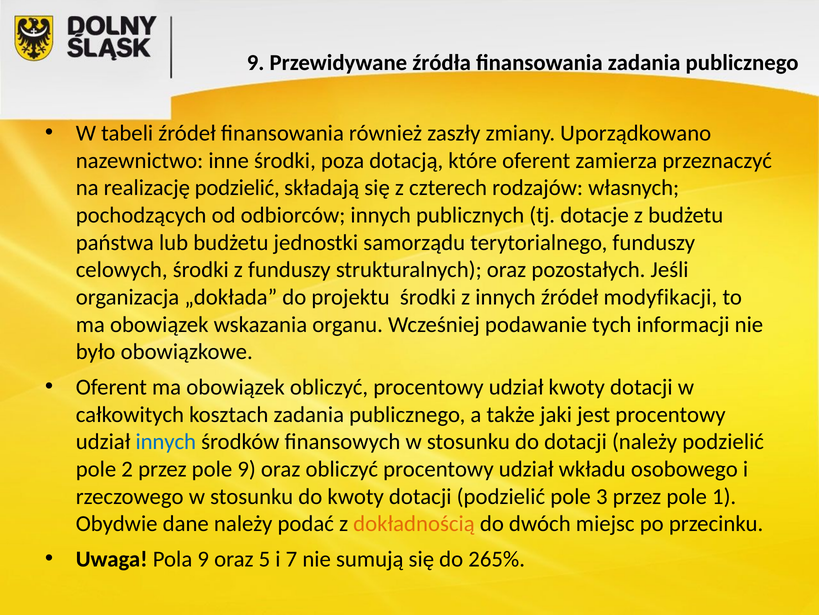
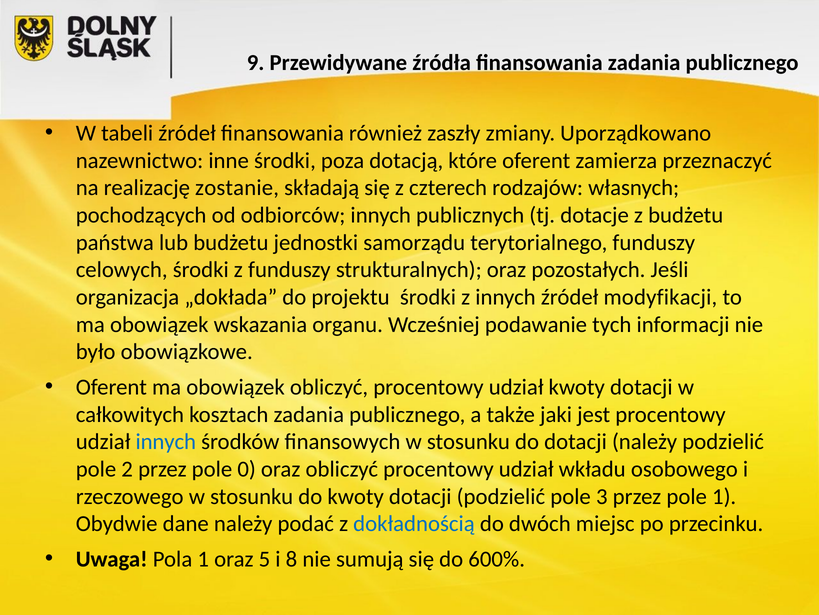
realizację podzielić: podzielić -> zostanie
pole 9: 9 -> 0
dokładnością colour: orange -> blue
Pola 9: 9 -> 1
7: 7 -> 8
265%: 265% -> 600%
